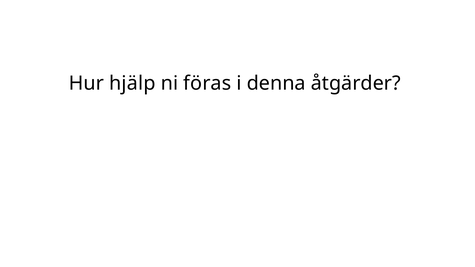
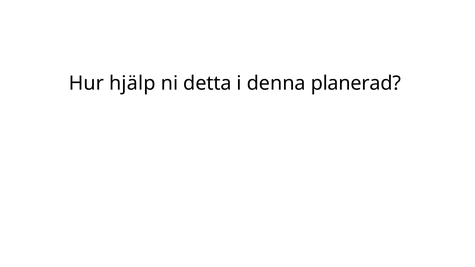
föras: föras -> detta
åtgärder: åtgärder -> planerad
